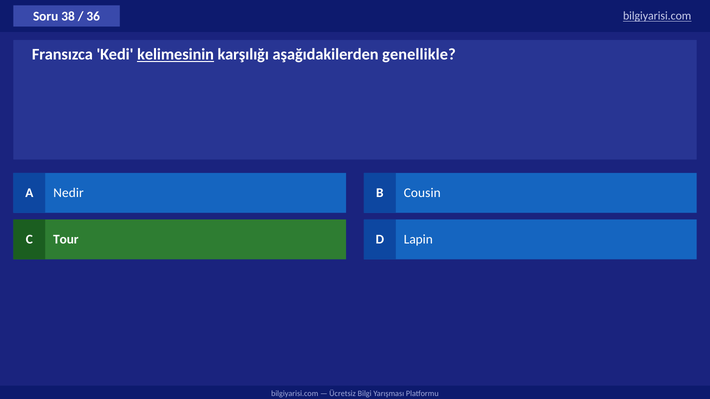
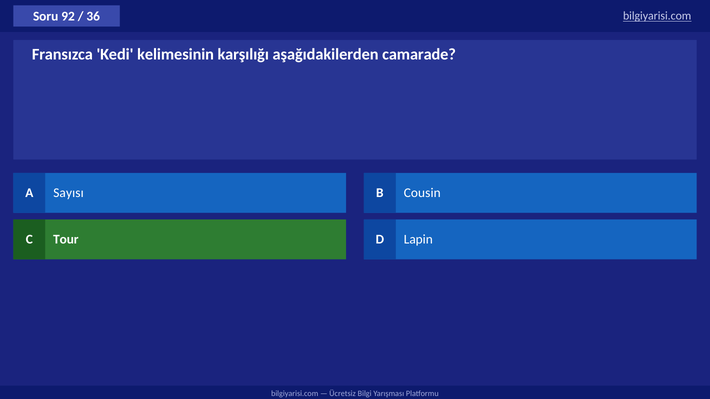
38: 38 -> 92
kelimesinin underline: present -> none
genellikle: genellikle -> camarade
Nedir: Nedir -> Sayısı
